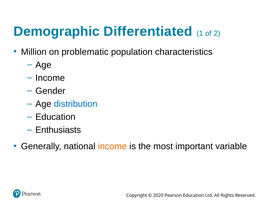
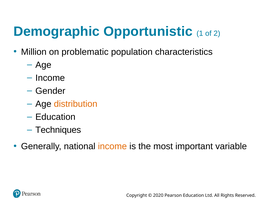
Differentiated: Differentiated -> Opportunistic
distribution colour: blue -> orange
Enthusiasts: Enthusiasts -> Techniques
